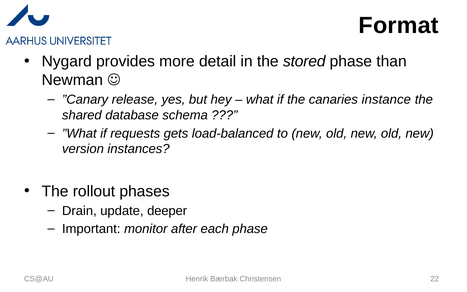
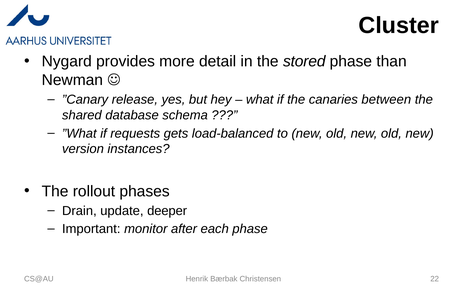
Format: Format -> Cluster
instance: instance -> between
